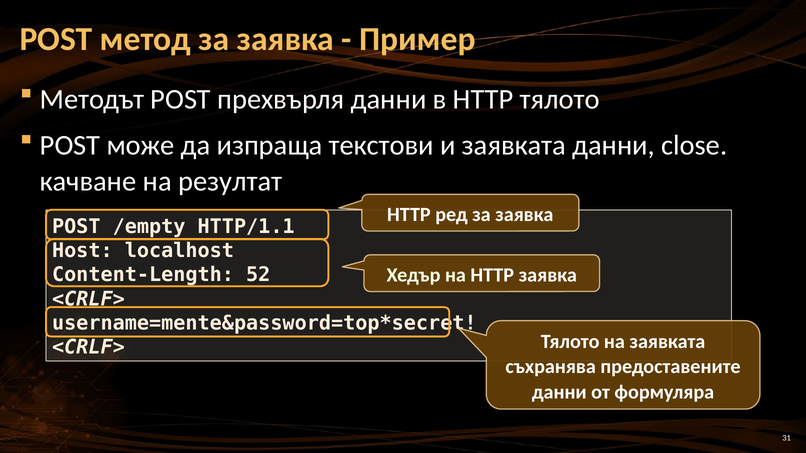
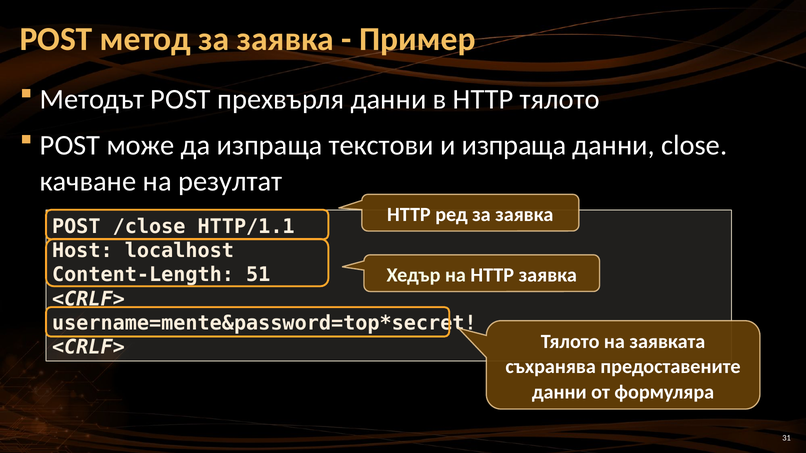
и заявката: заявката -> изпраща
/empty: /empty -> /close
52: 52 -> 51
